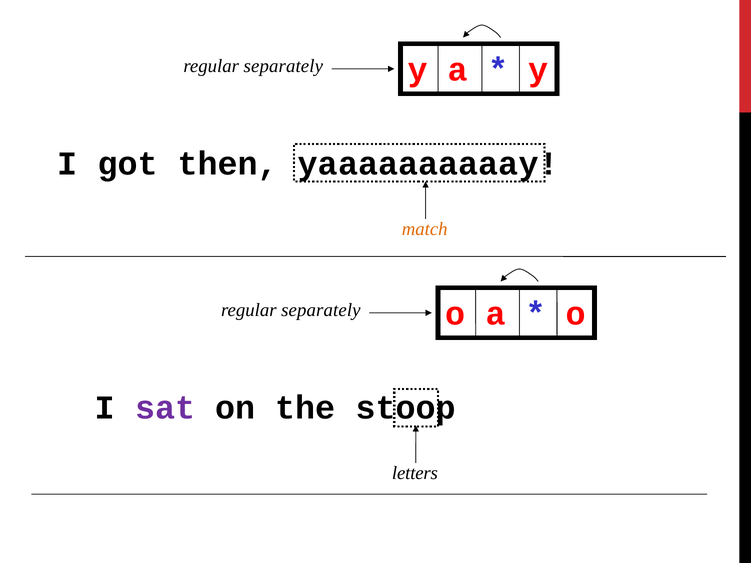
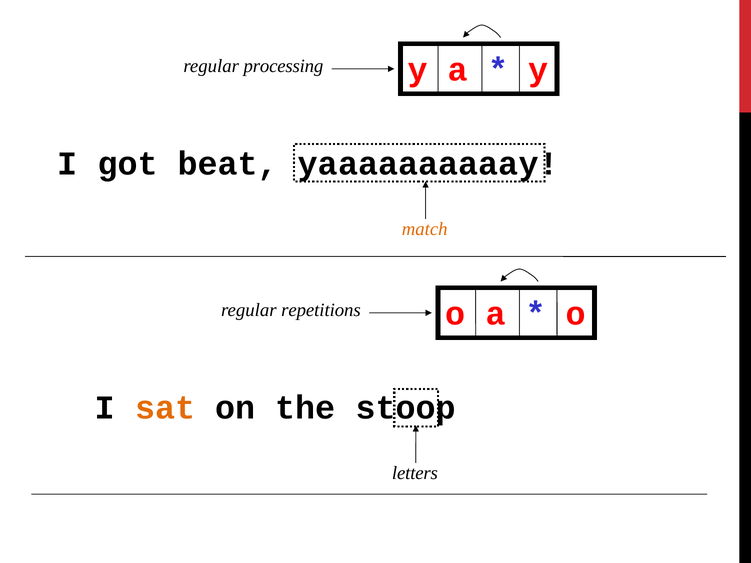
separately at (283, 66): separately -> processing
then: then -> beat
separately at (321, 310): separately -> repetitions
sat colour: purple -> orange
